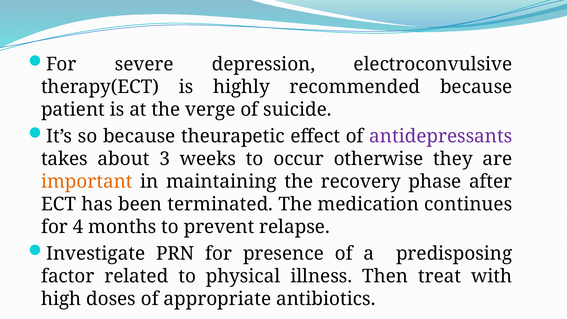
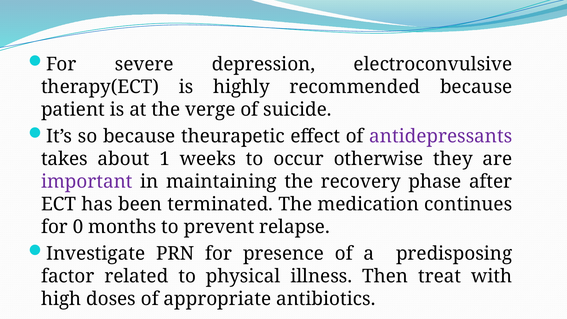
3: 3 -> 1
important colour: orange -> purple
4: 4 -> 0
